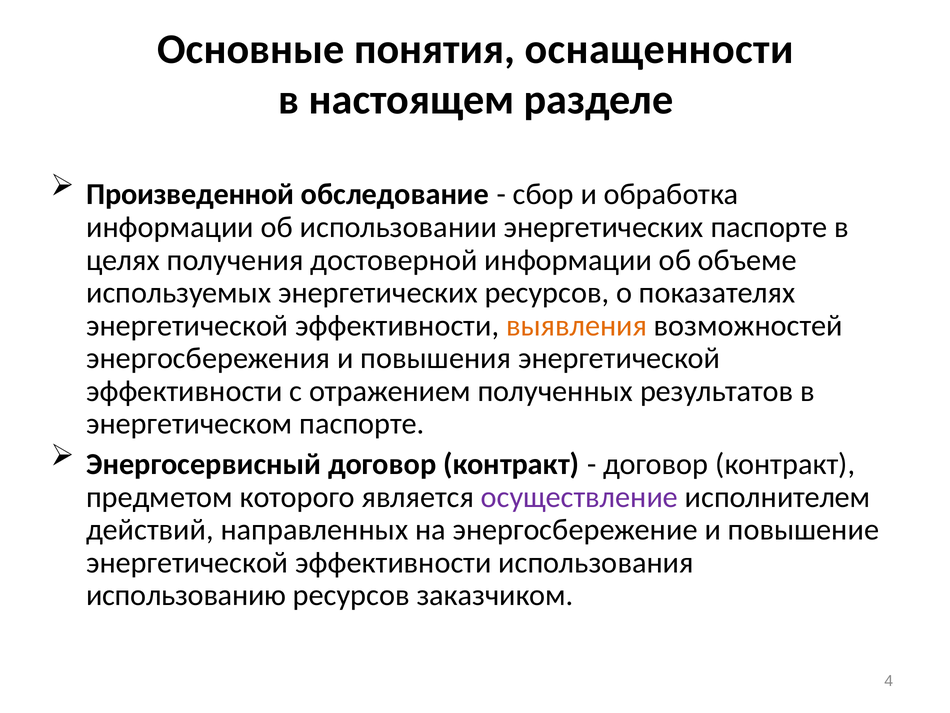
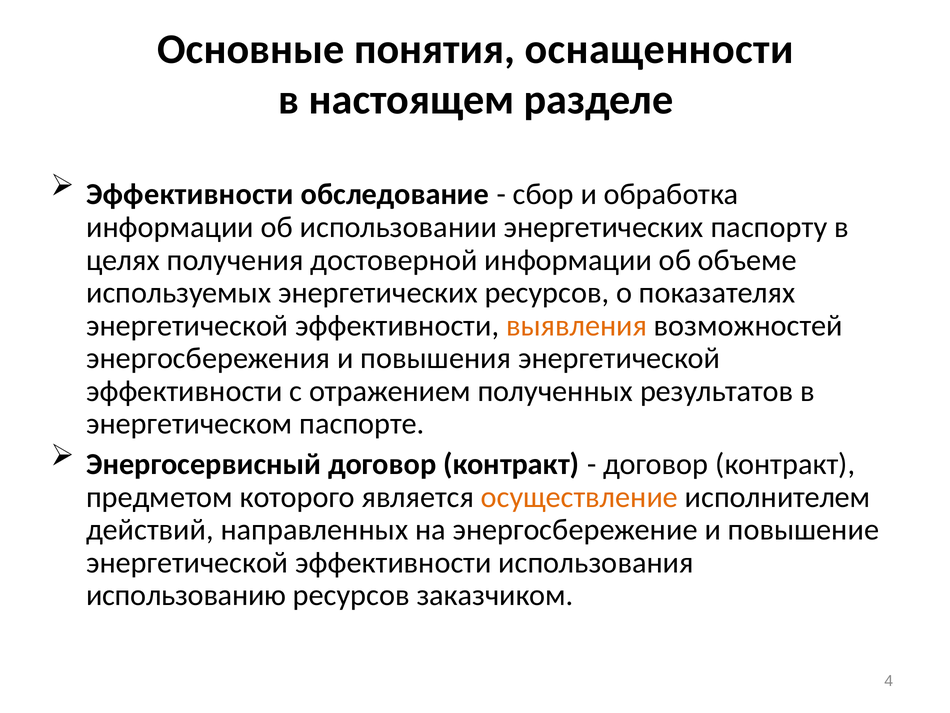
Произведенной at (190, 194): Произведенной -> Эффективности
энергетических паспорте: паспорте -> паспорту
осуществление colour: purple -> orange
